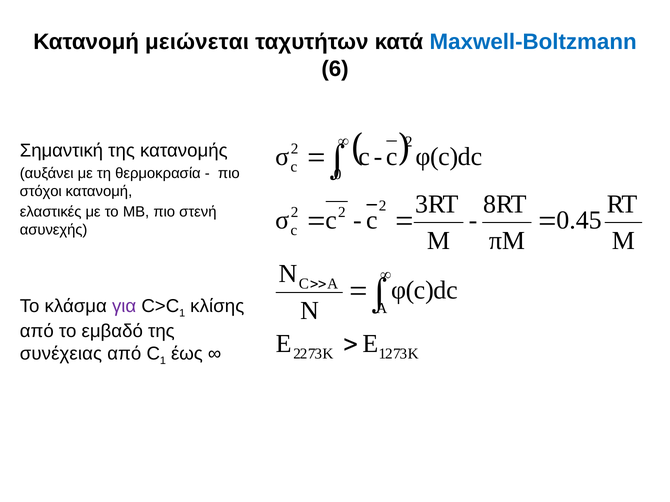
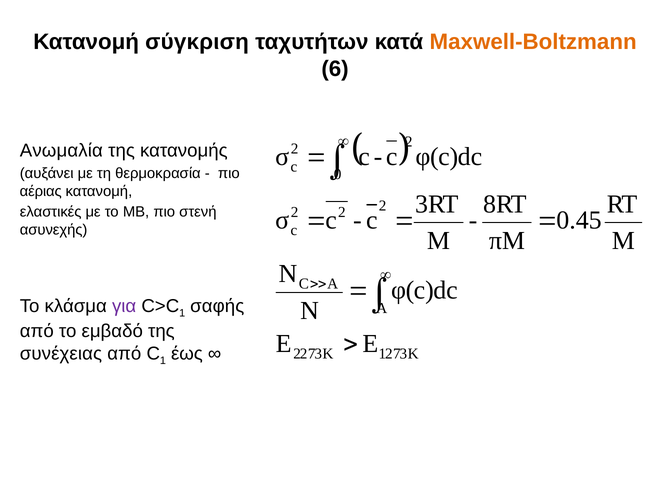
μειώνεται: μειώνεται -> σύγκριση
Maxwell-Boltzmann colour: blue -> orange
Σημαντική: Σημαντική -> Ανωμαλία
στόχοι: στόχοι -> αέριας
κλίσης: κλίσης -> σαφής
